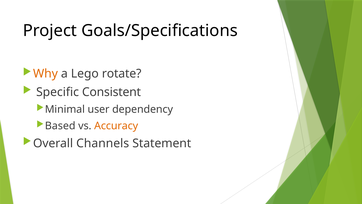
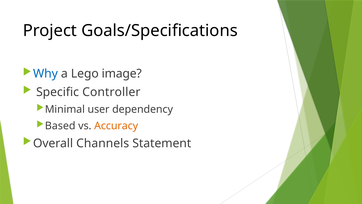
Why colour: orange -> blue
rotate: rotate -> image
Consistent: Consistent -> Controller
